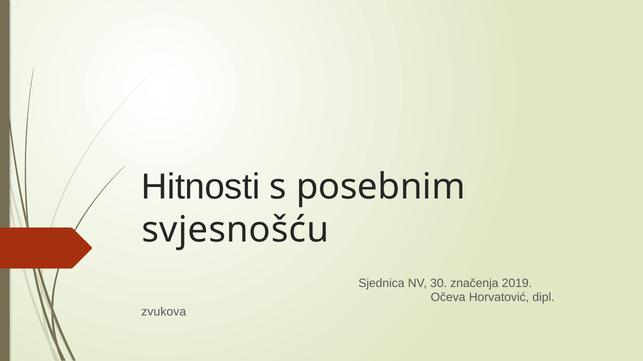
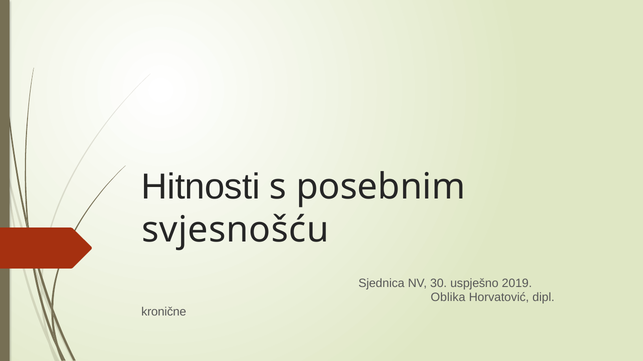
značenja: značenja -> uspješno
Očeva: Očeva -> Oblika
zvukova: zvukova -> kronične
